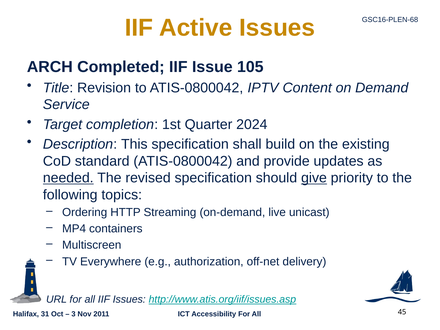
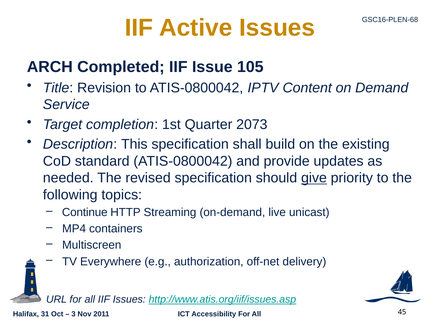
2024: 2024 -> 2073
needed underline: present -> none
Ordering: Ordering -> Continue
